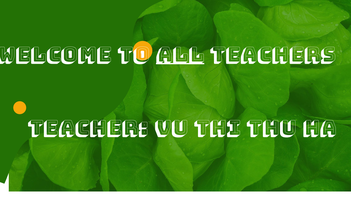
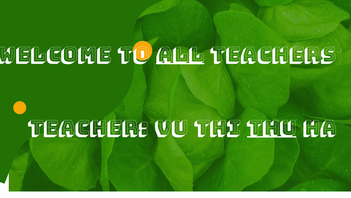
Thu underline: none -> present
